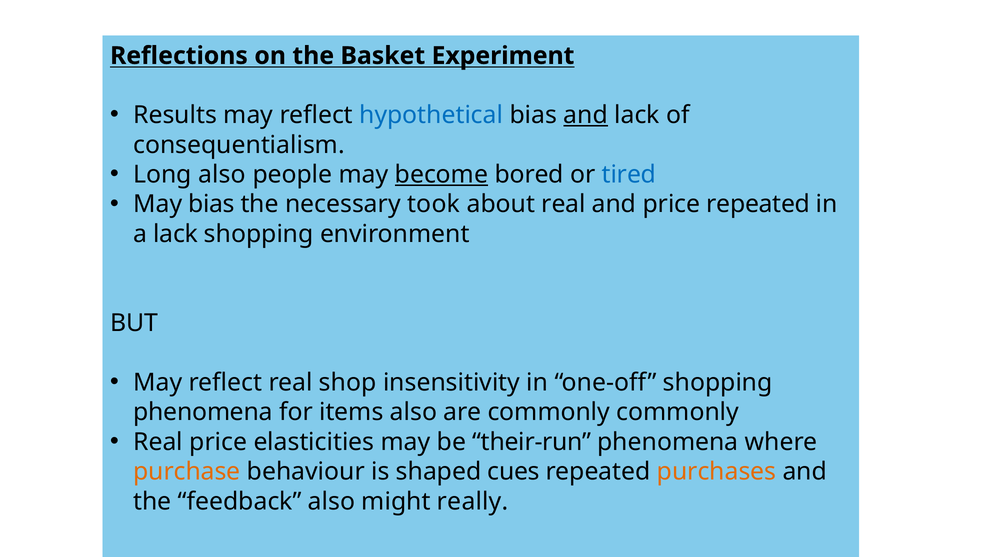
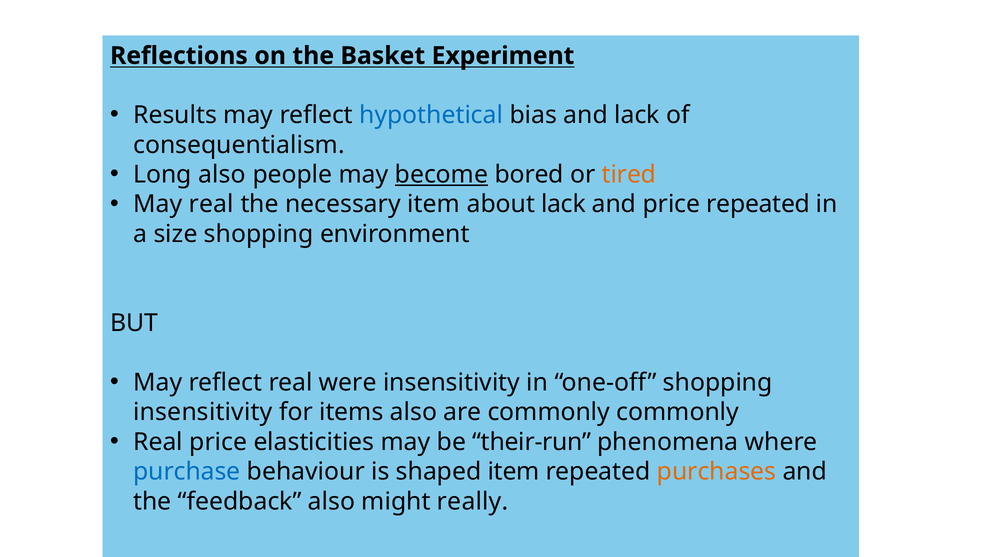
and at (586, 115) underline: present -> none
tired colour: blue -> orange
May bias: bias -> real
necessary took: took -> item
about real: real -> lack
a lack: lack -> size
shop: shop -> were
phenomena at (203, 413): phenomena -> insensitivity
purchase colour: orange -> blue
shaped cues: cues -> item
